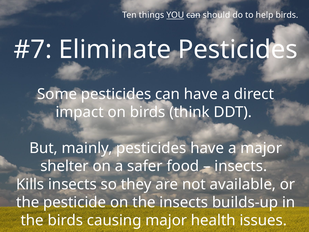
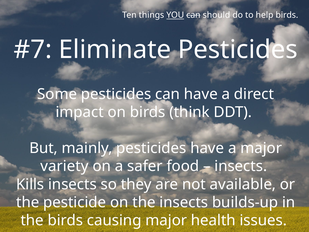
shelter: shelter -> variety
